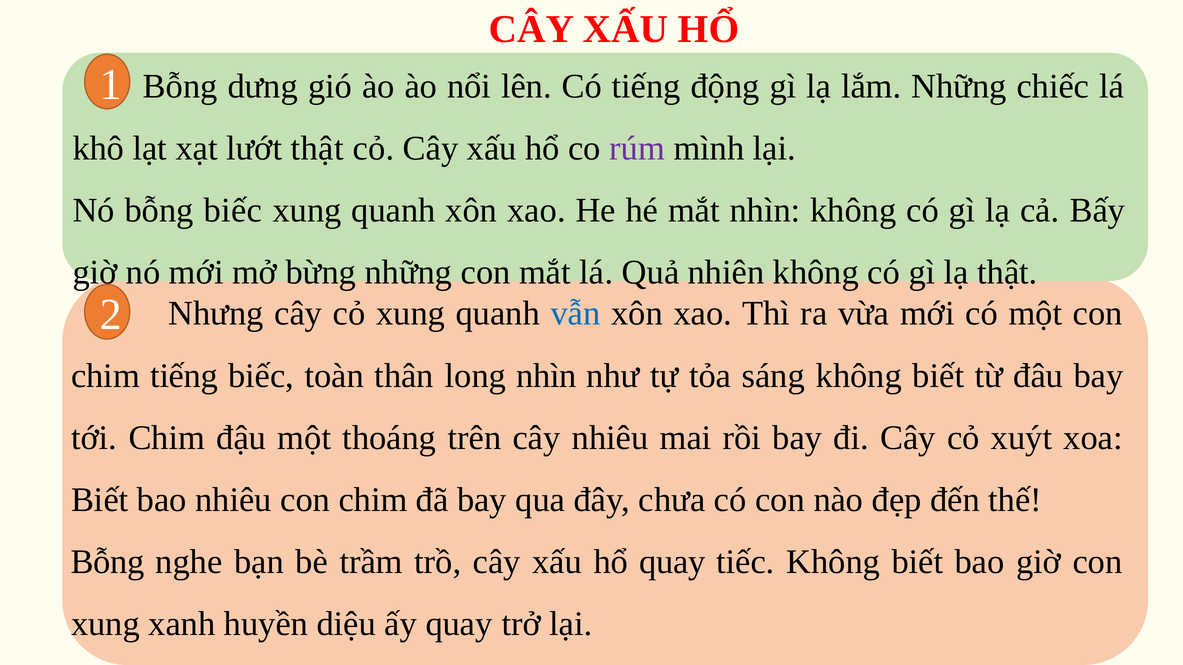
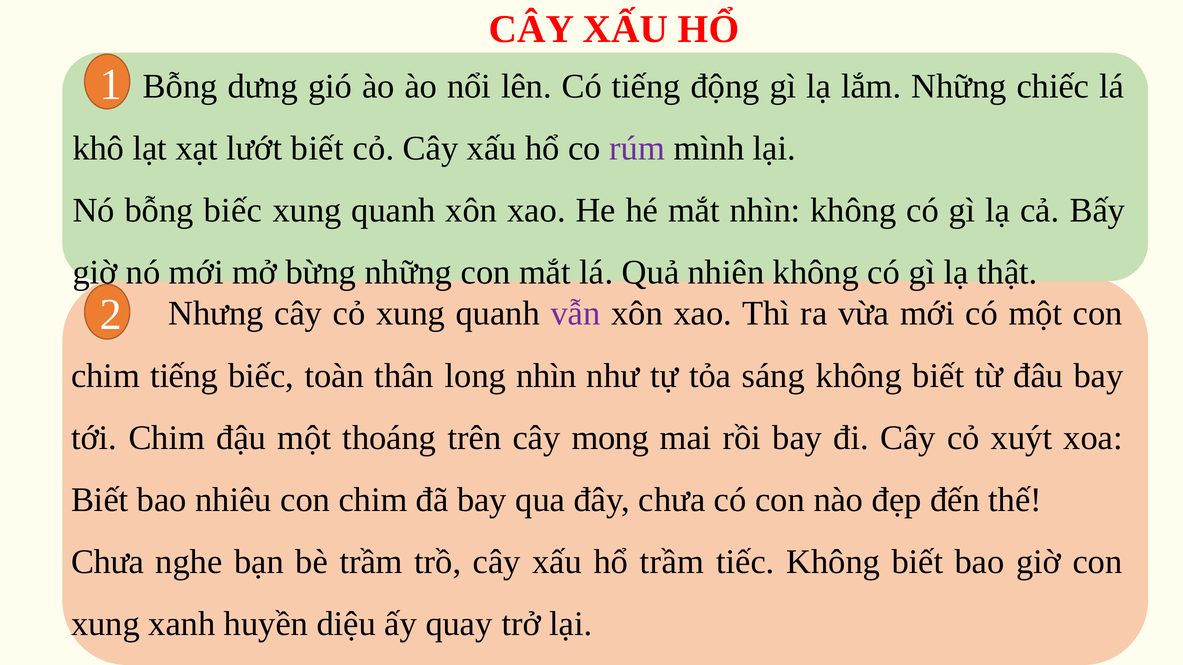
lướt thật: thật -> biết
vẫn colour: blue -> purple
cây nhiêu: nhiêu -> mong
Bỗng at (108, 562): Bỗng -> Chưa
hổ quay: quay -> trầm
